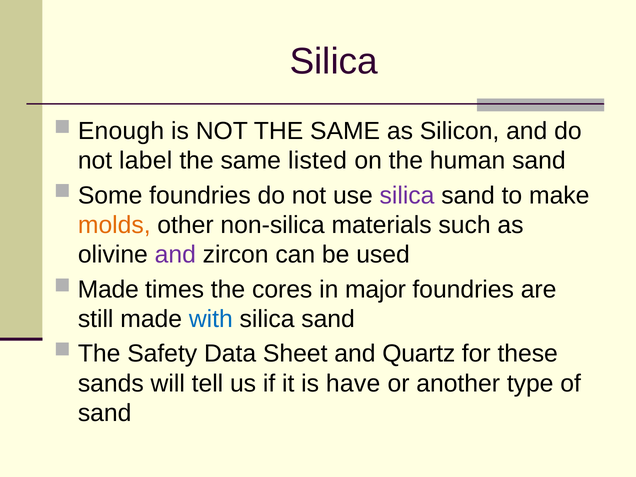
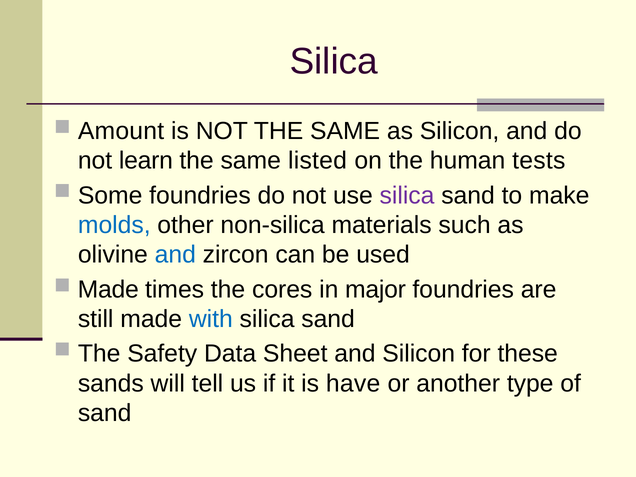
Enough: Enough -> Amount
label: label -> learn
human sand: sand -> tests
molds colour: orange -> blue
and at (175, 255) colour: purple -> blue
and Quartz: Quartz -> Silicon
